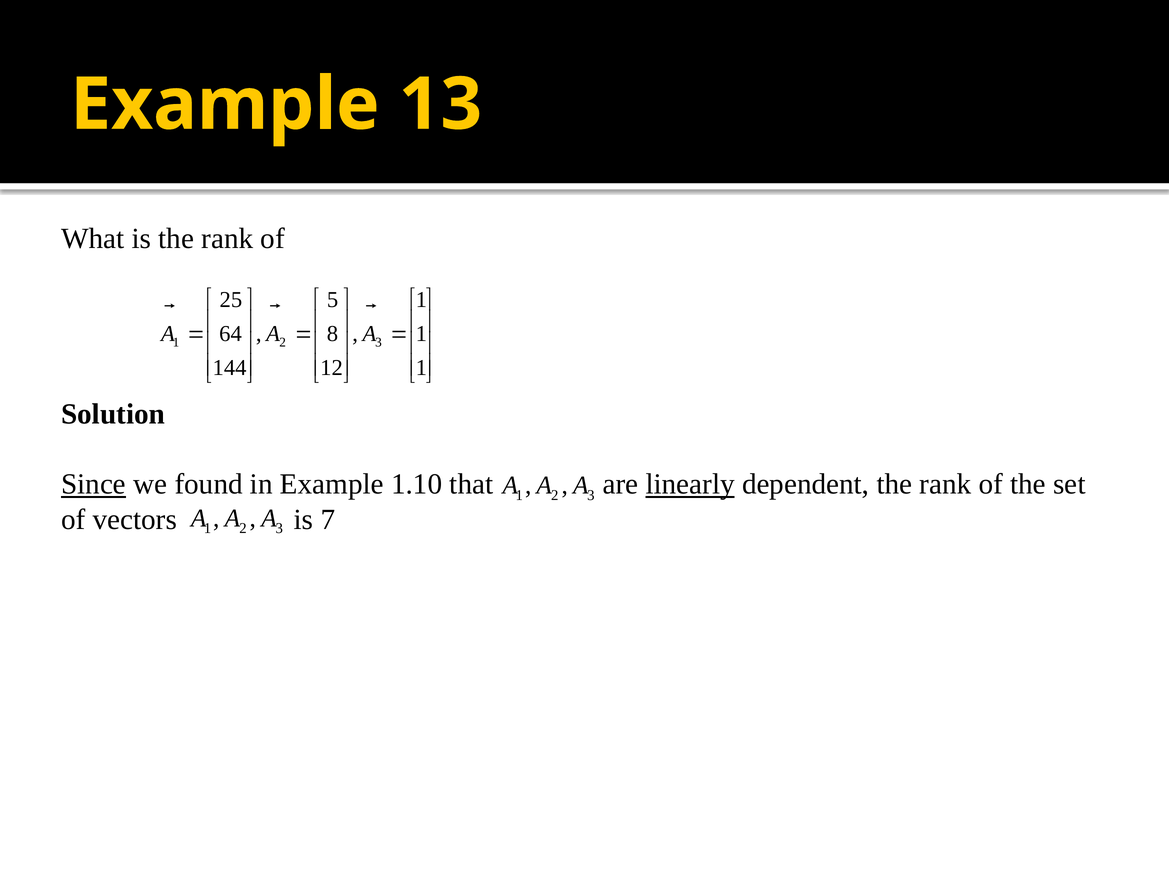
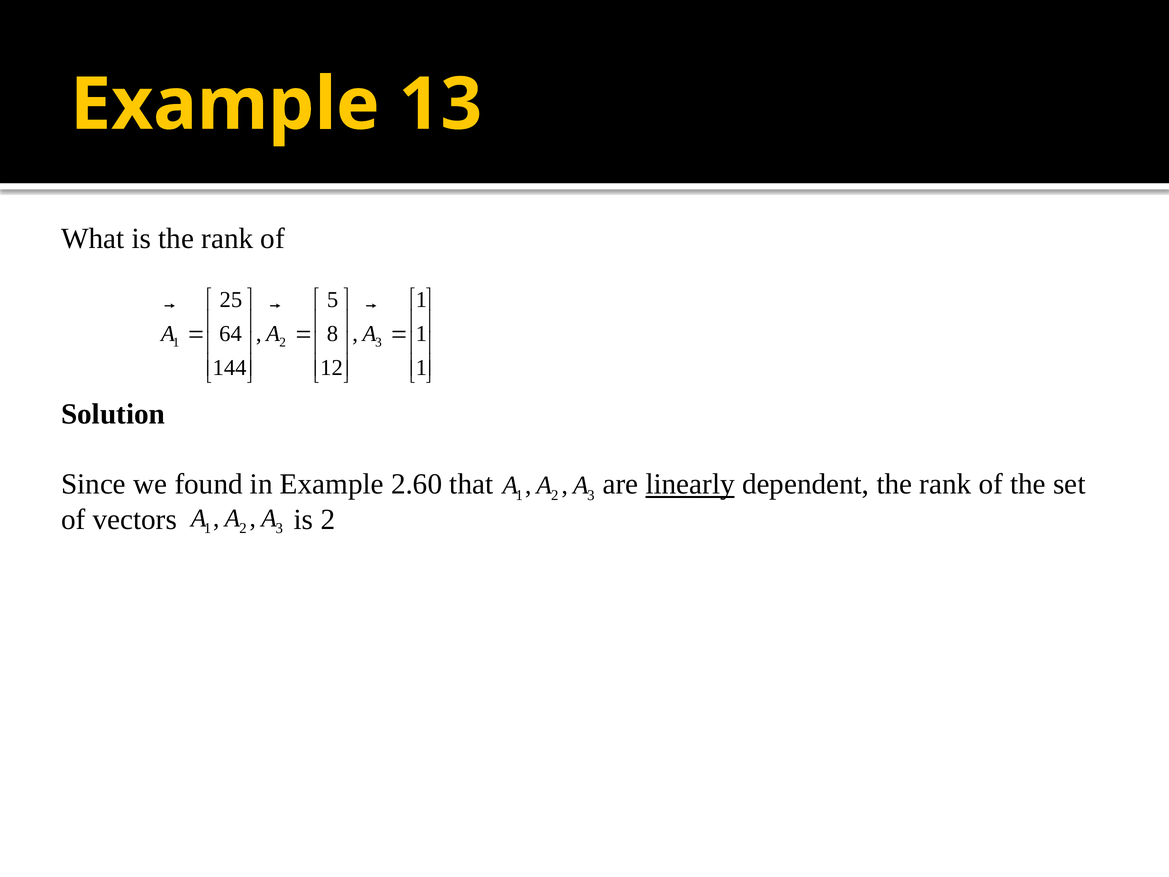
Since underline: present -> none
1.10: 1.10 -> 2.60
is 7: 7 -> 2
